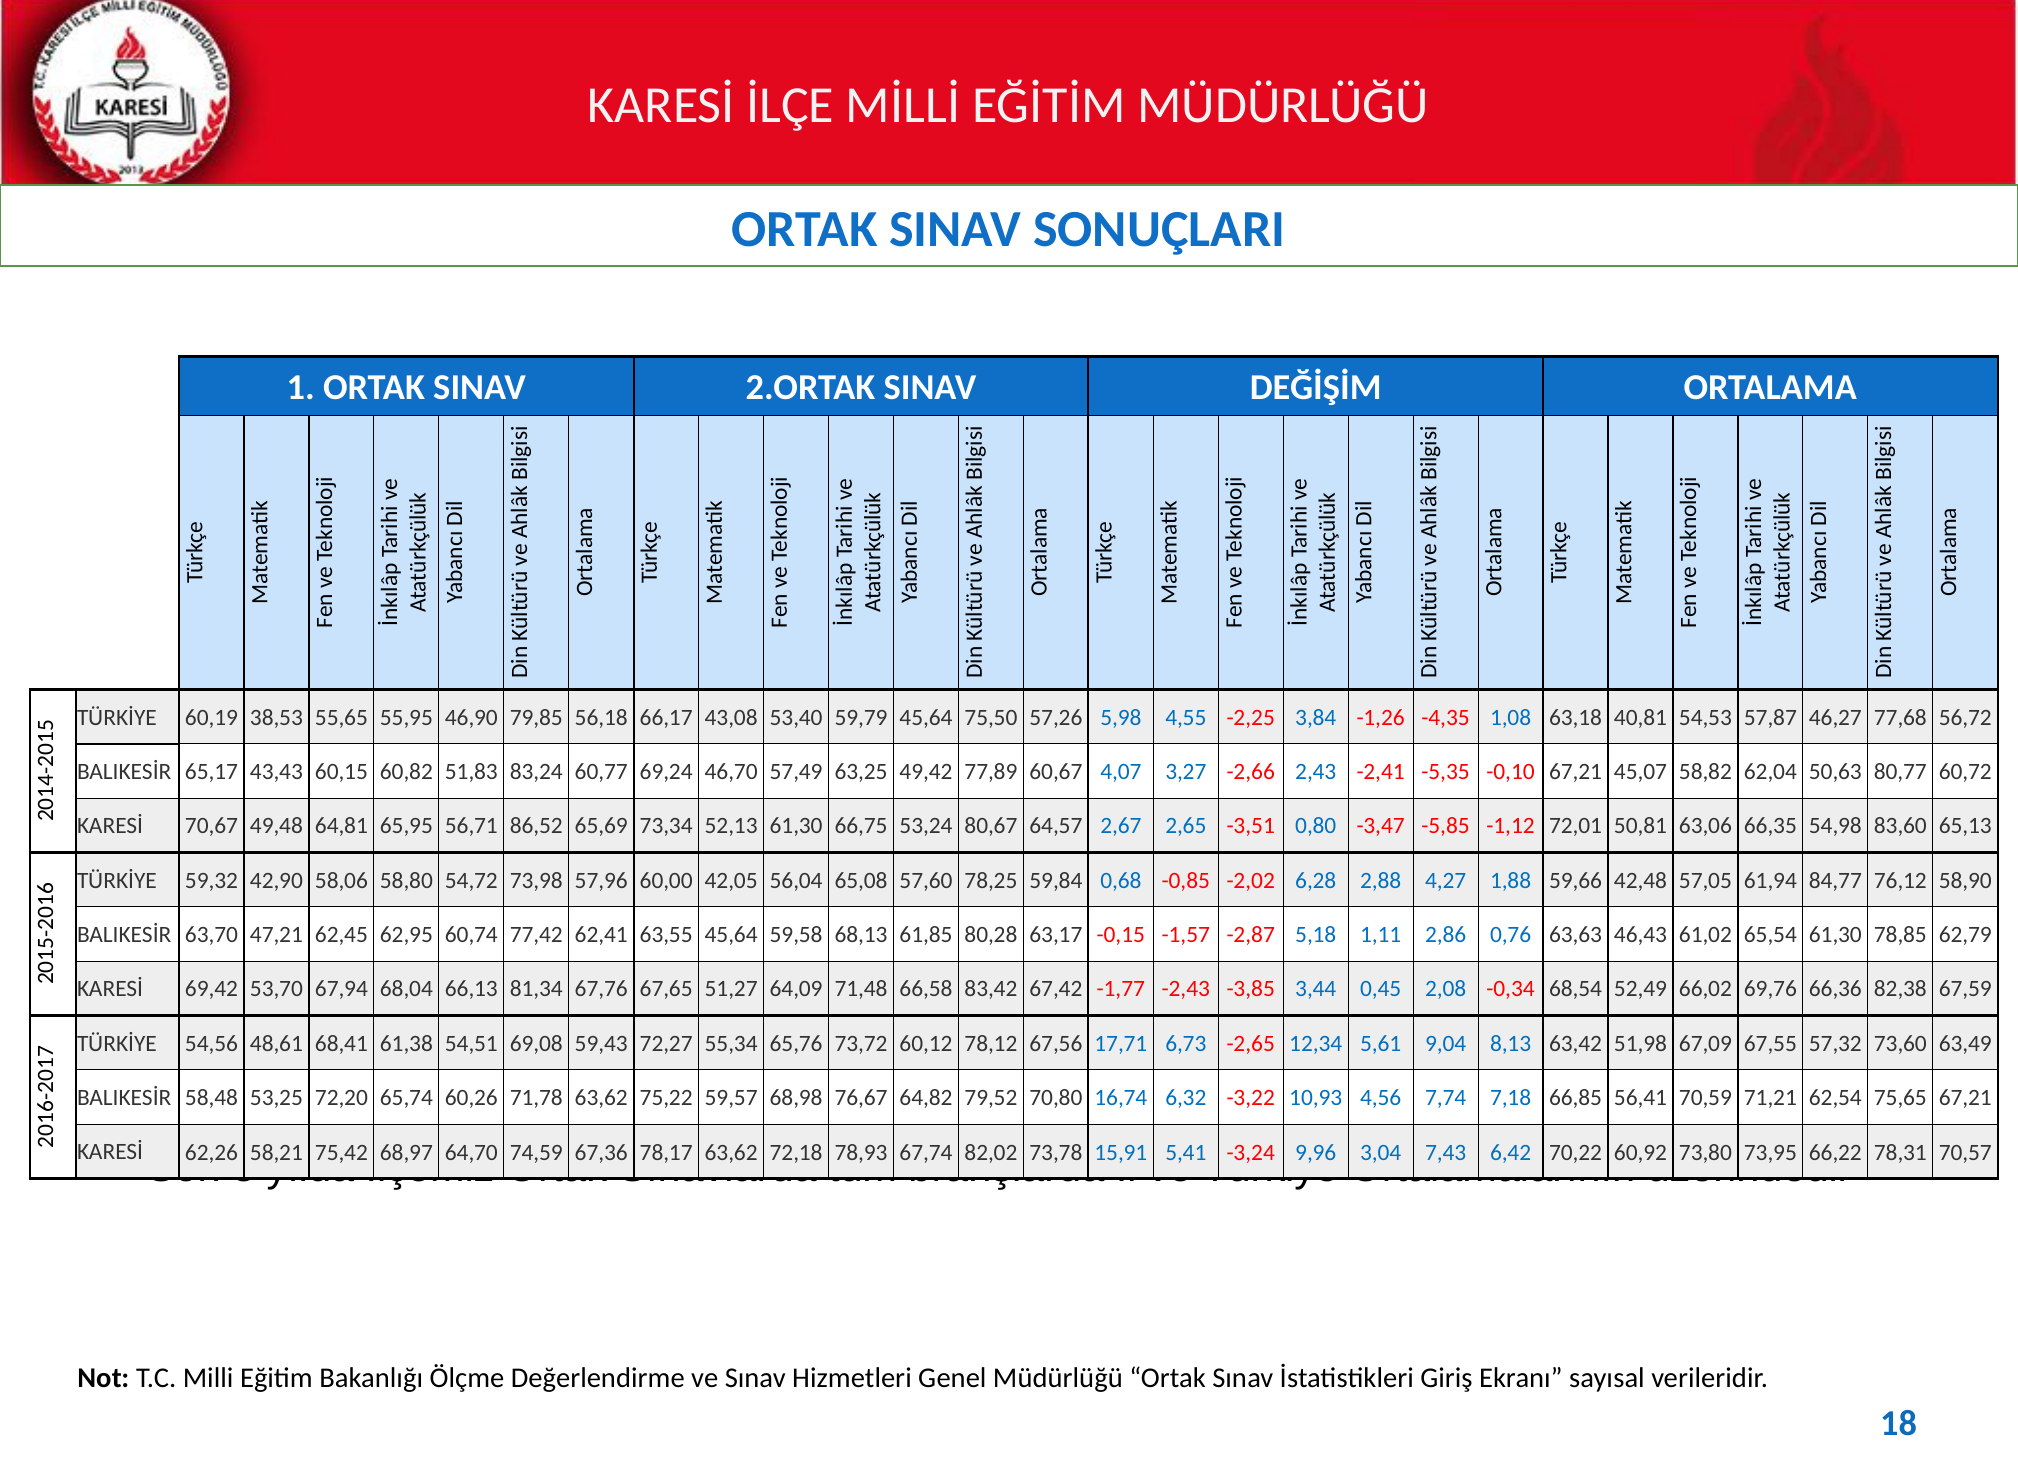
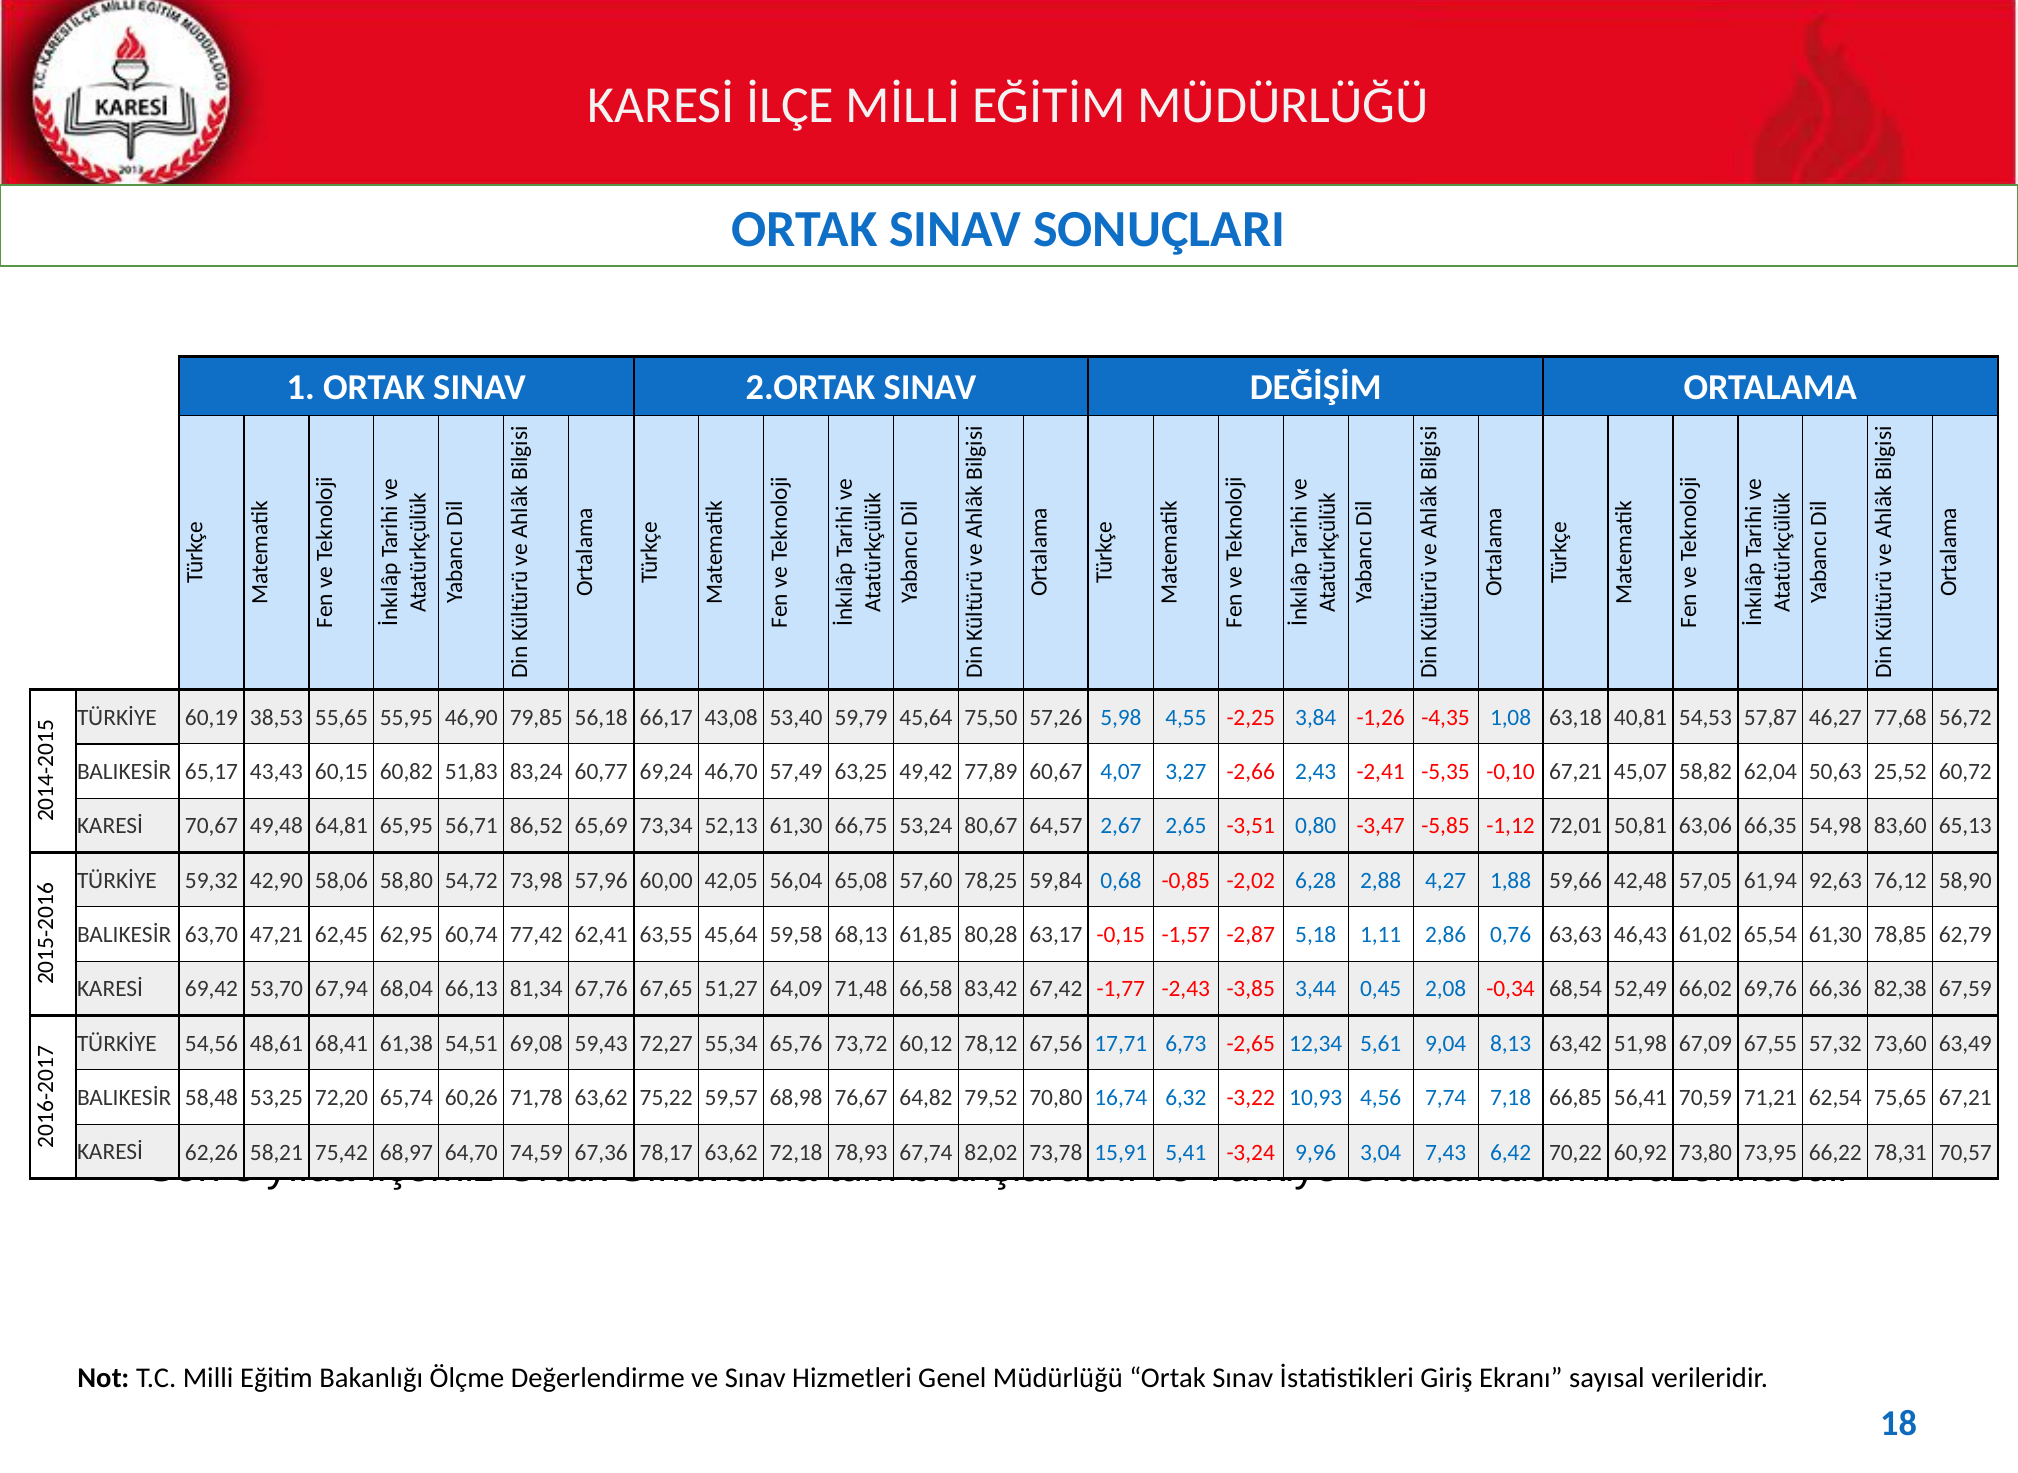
80,77: 80,77 -> 25,52
84,77: 84,77 -> 92,63
